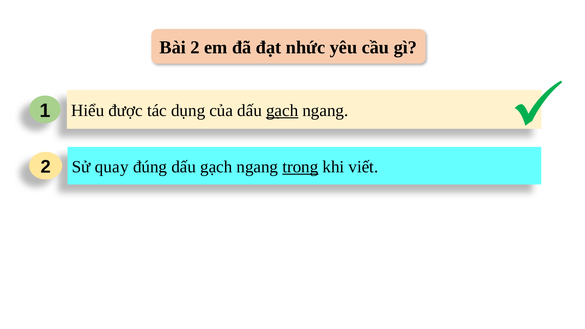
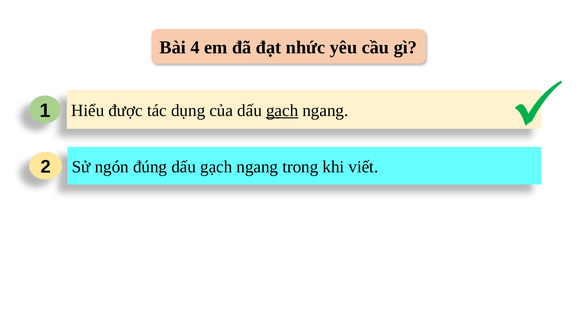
Bài 2: 2 -> 4
quay: quay -> ngón
trong underline: present -> none
